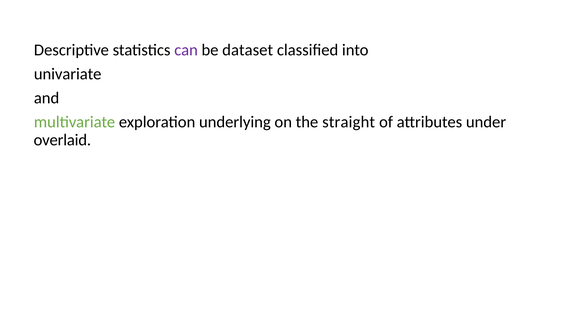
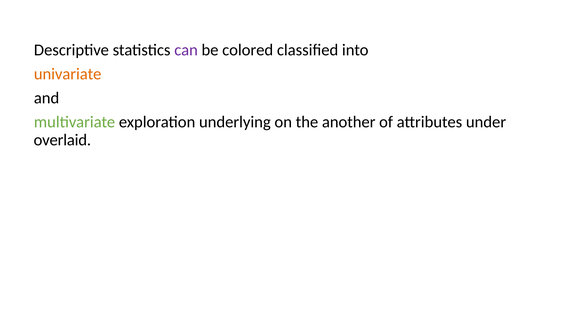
dataset: dataset -> colored
univariate colour: black -> orange
straight: straight -> another
